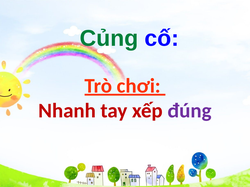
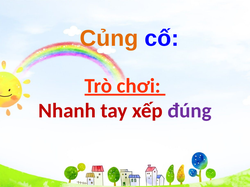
Củng colour: green -> orange
